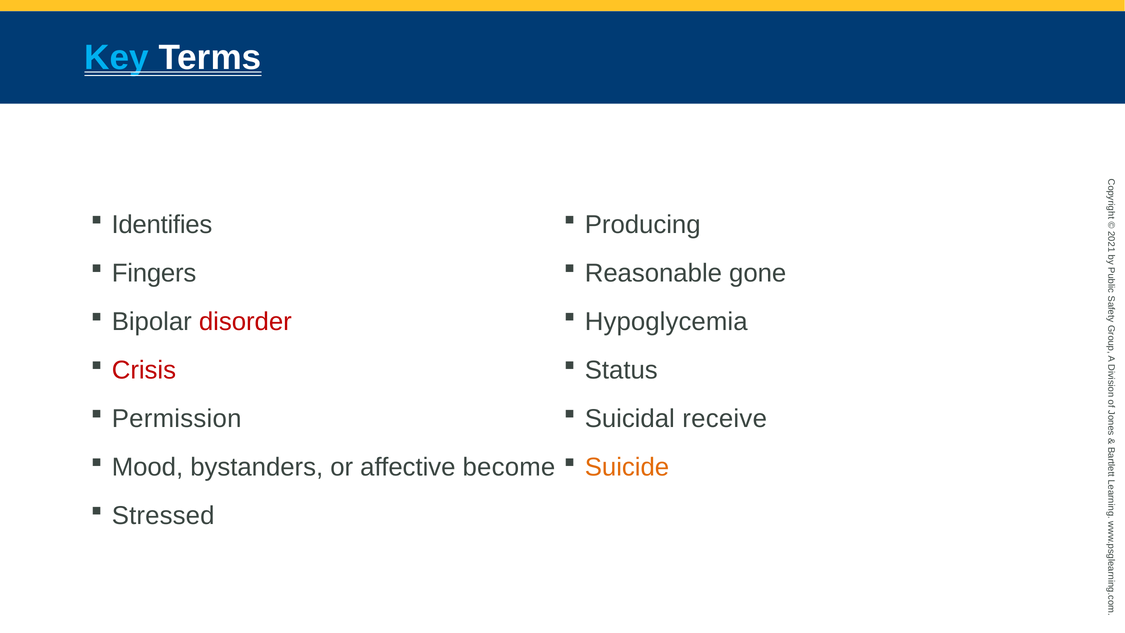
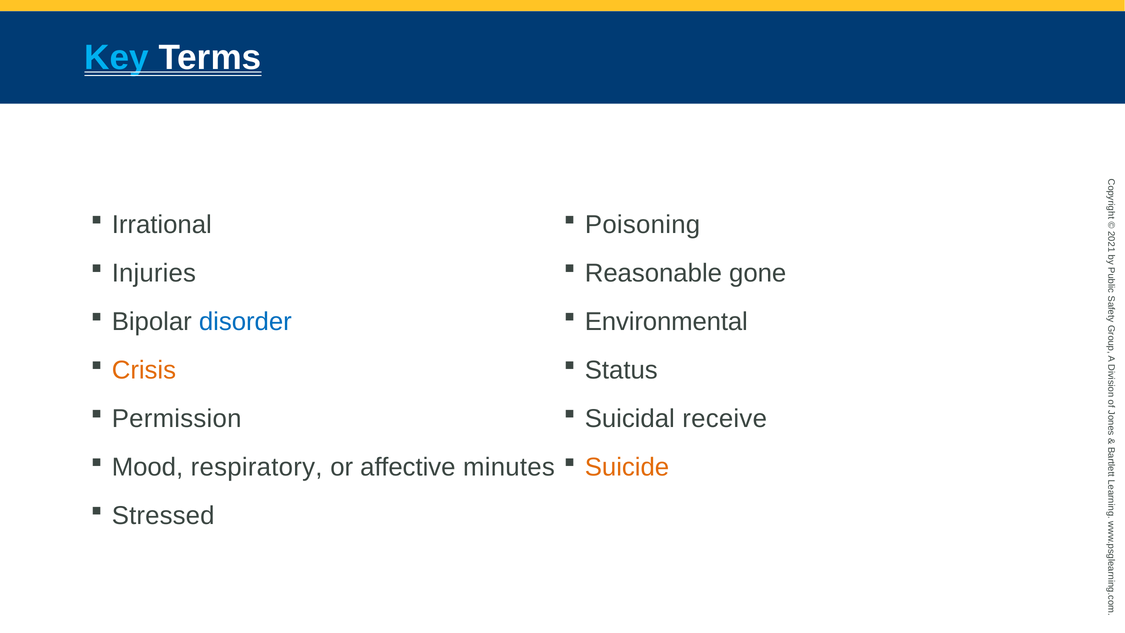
Identifies: Identifies -> Irrational
Producing: Producing -> Poisoning
Fingers: Fingers -> Injuries
disorder colour: red -> blue
Hypoglycemia: Hypoglycemia -> Environmental
Crisis colour: red -> orange
bystanders: bystanders -> respiratory
become: become -> minutes
